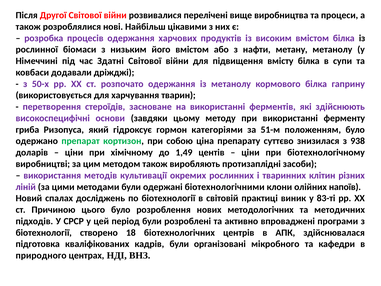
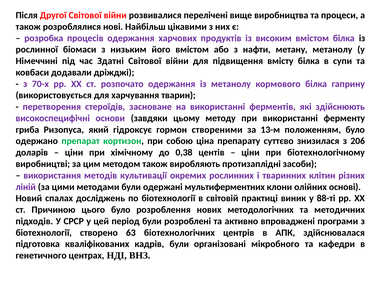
50-х: 50-х -> 70-х
категоріями: категоріями -> створеними
51-м: 51-м -> 13-м
938: 938 -> 206
1,49: 1,49 -> 0,38
біотехнологічними: біотехнологічними -> мультиферментних
напоїв: напоїв -> основі
83-ті: 83-ті -> 88-ті
18: 18 -> 63
природного: природного -> генетичного
